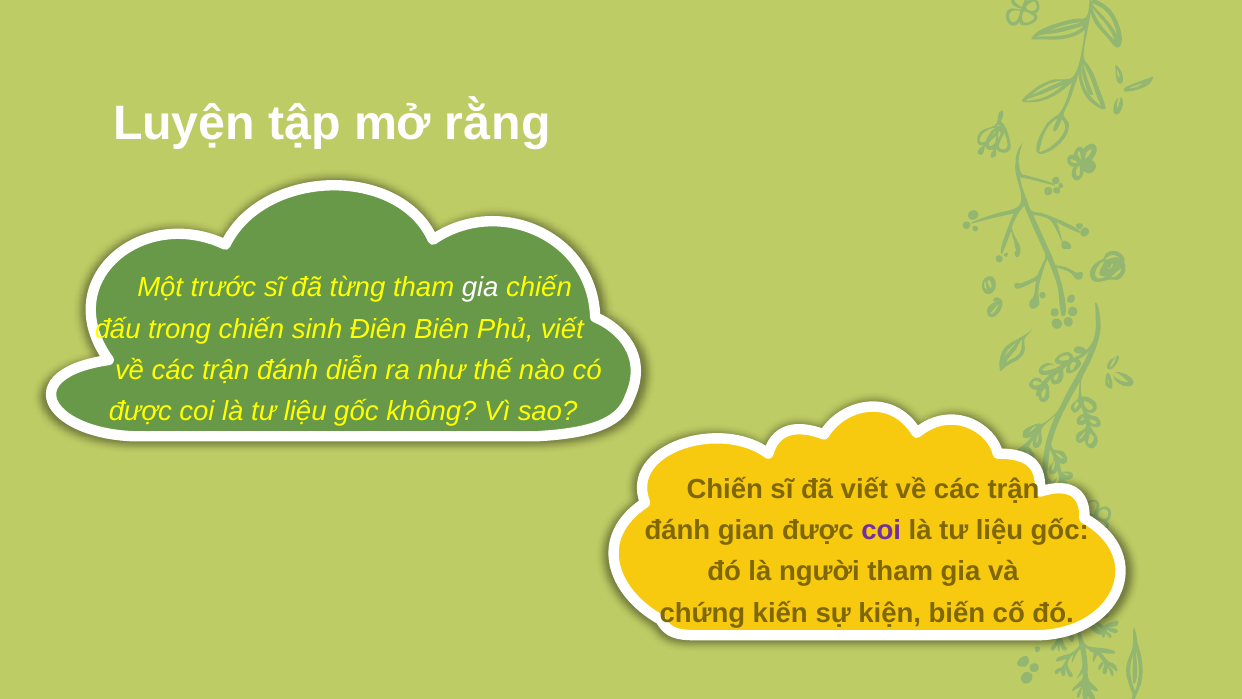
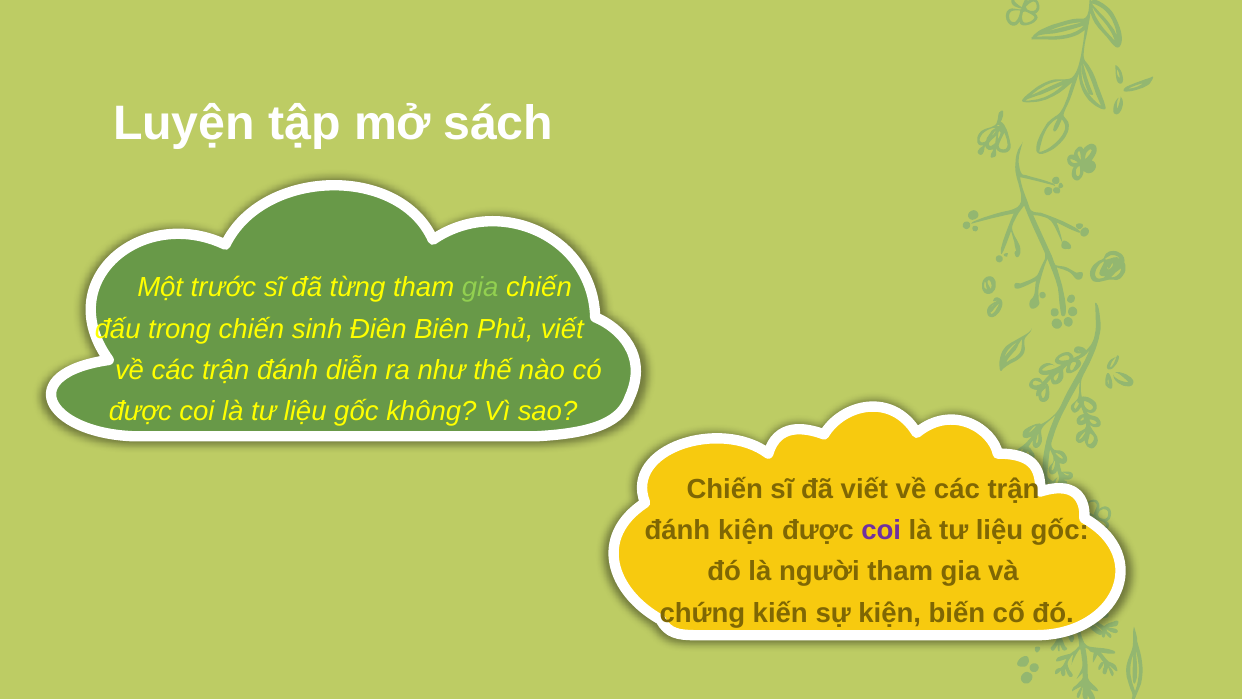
rằng: rằng -> sách
gia at (480, 287) colour: white -> light green
đánh gian: gian -> kiện
